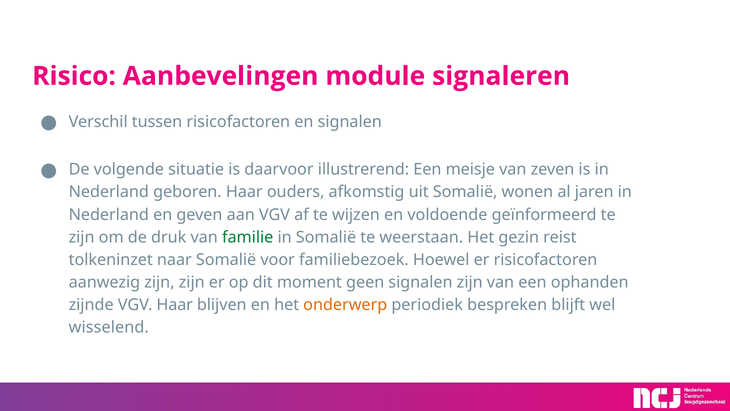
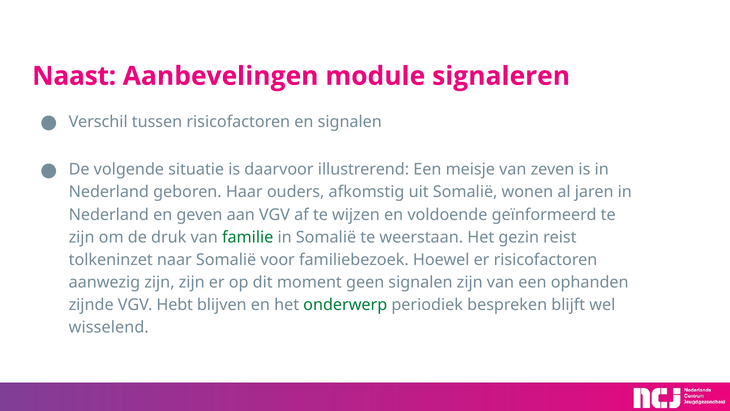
Risico: Risico -> Naast
VGV Haar: Haar -> Hebt
onderwerp colour: orange -> green
